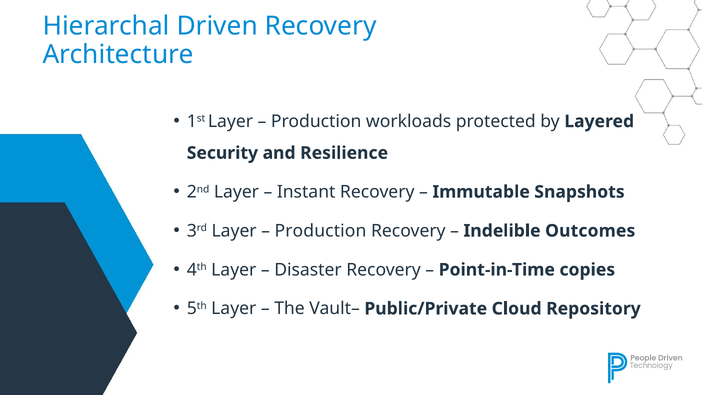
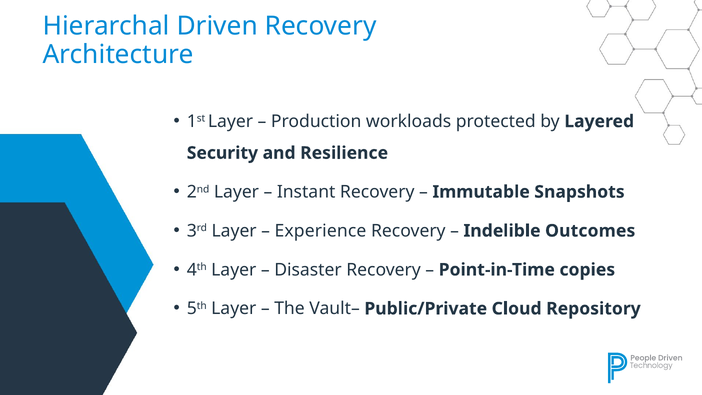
Production at (320, 231): Production -> Experience
